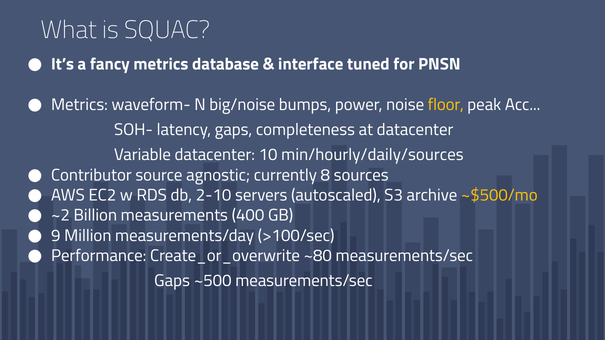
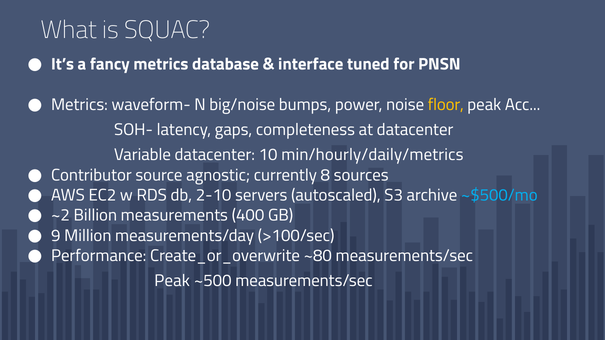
min/hourly/daily/sources: min/hourly/daily/sources -> min/hourly/daily/metrics
~$500/mo colour: yellow -> light blue
Gaps at (172, 281): Gaps -> Peak
